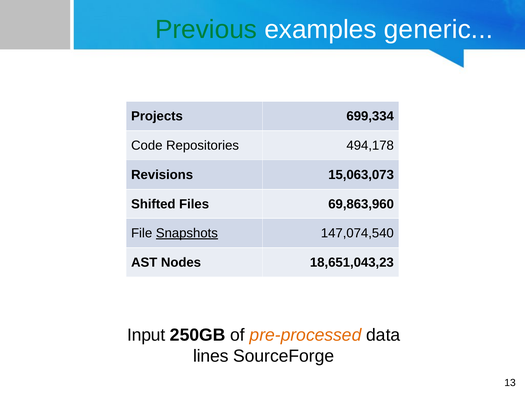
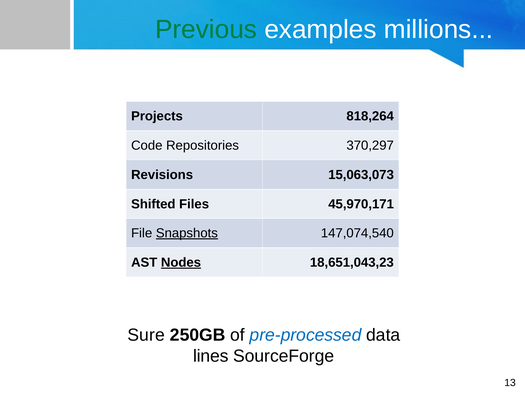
generic: generic -> millions
699,334: 699,334 -> 818,264
494,178: 494,178 -> 370,297
69,863,960: 69,863,960 -> 45,970,171
Nodes underline: none -> present
Input: Input -> Sure
pre-processed colour: orange -> blue
